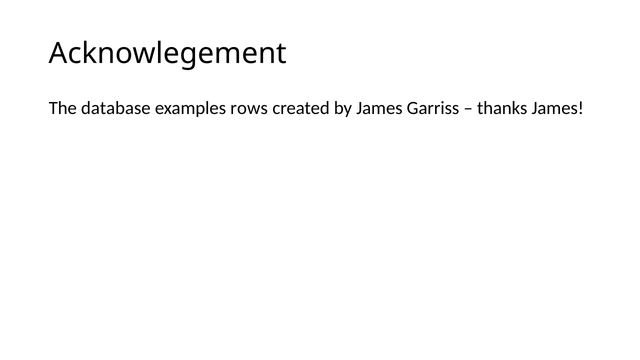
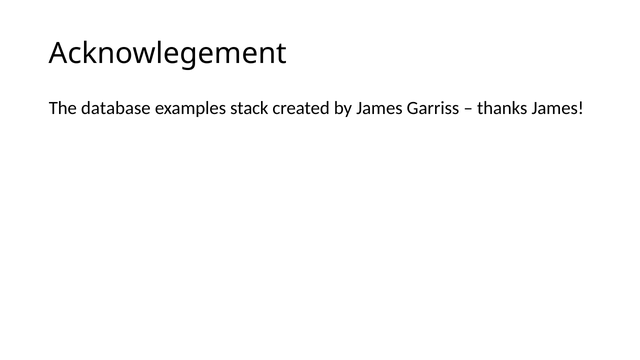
rows: rows -> stack
